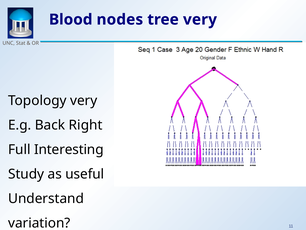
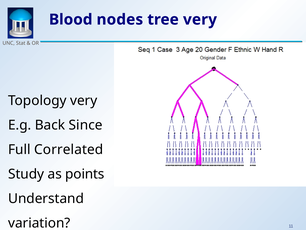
Right: Right -> Since
Interesting: Interesting -> Correlated
useful: useful -> points
